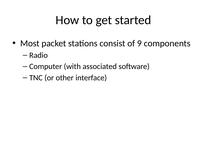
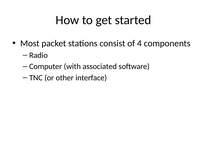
9: 9 -> 4
